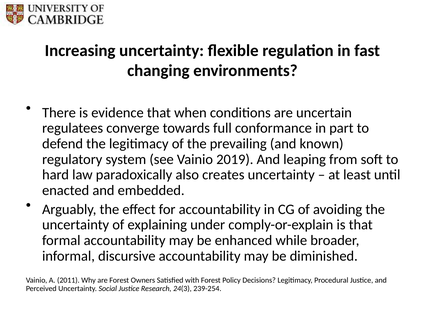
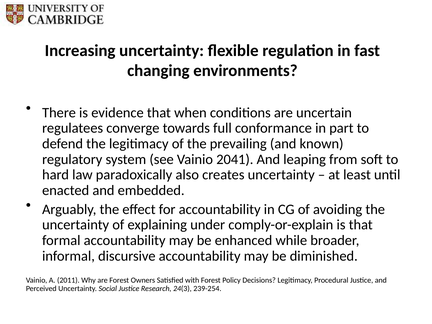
2019: 2019 -> 2041
